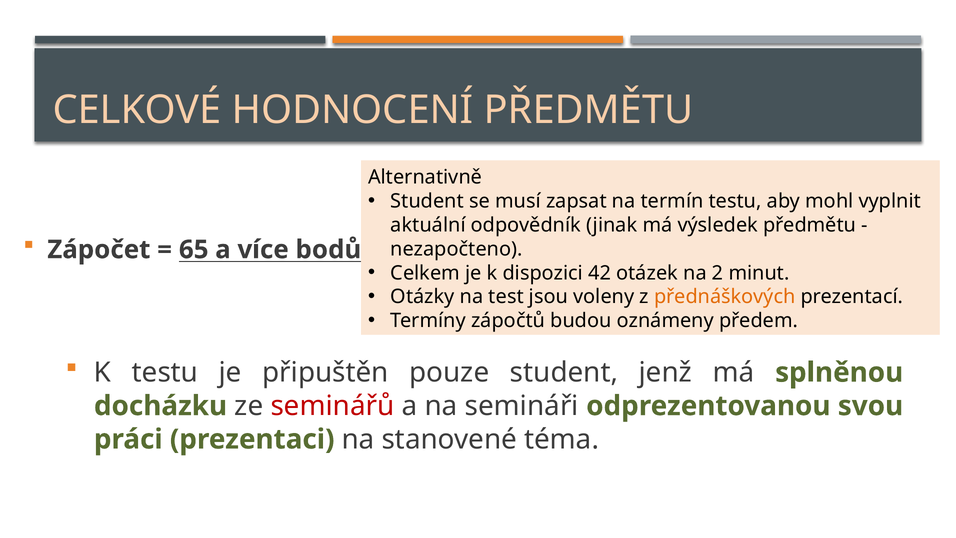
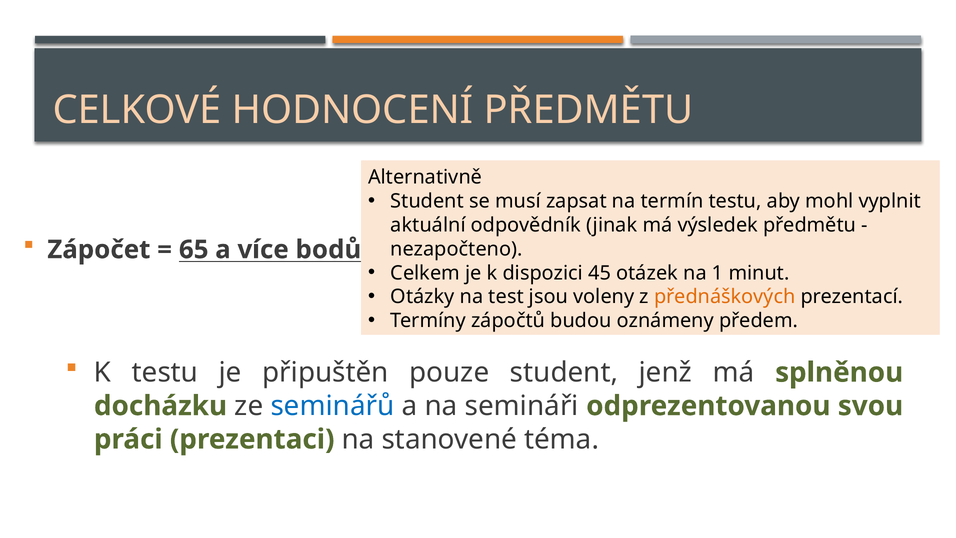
42: 42 -> 45
2: 2 -> 1
seminářů colour: red -> blue
